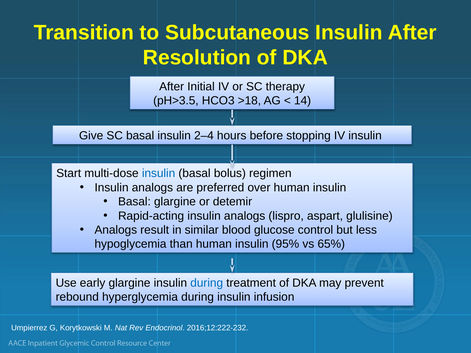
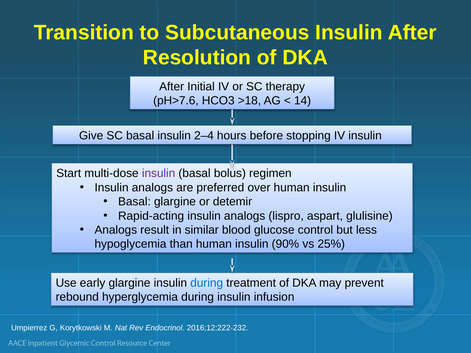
pH>3.5: pH>3.5 -> pH>7.6
insulin at (159, 174) colour: blue -> purple
95%: 95% -> 90%
65%: 65% -> 25%
